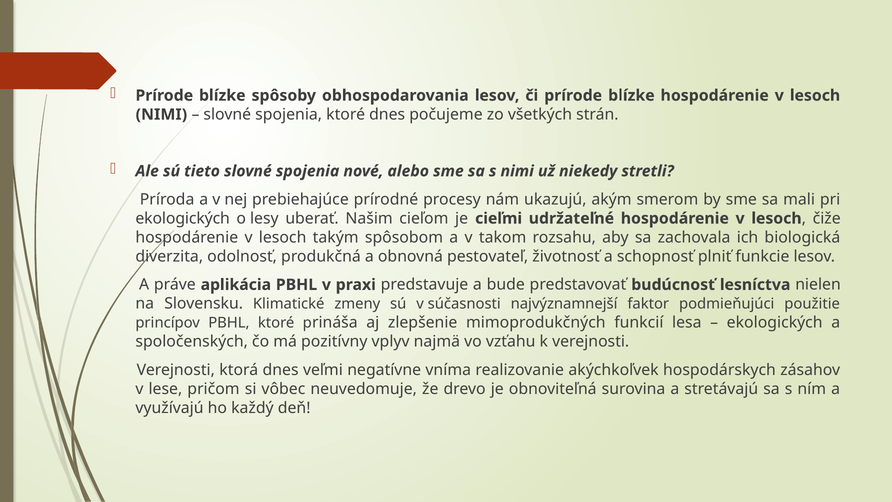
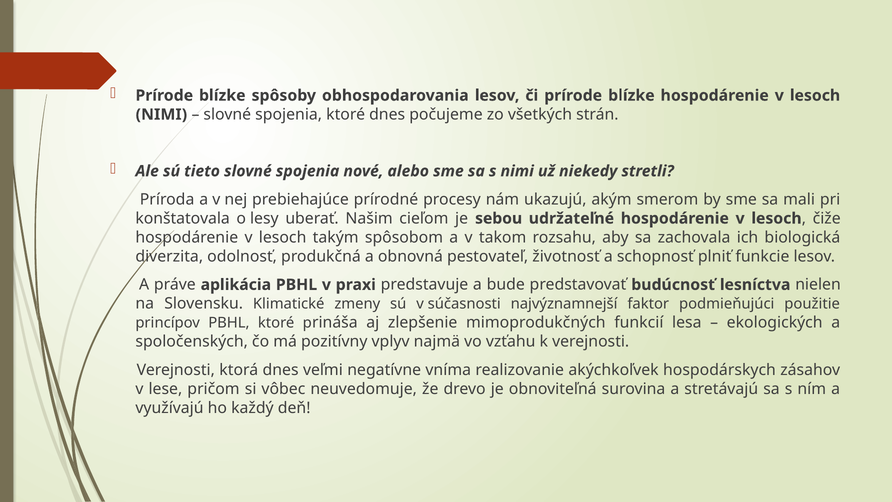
ekologických at (183, 218): ekologických -> konštatovala
cieľmi: cieľmi -> sebou
